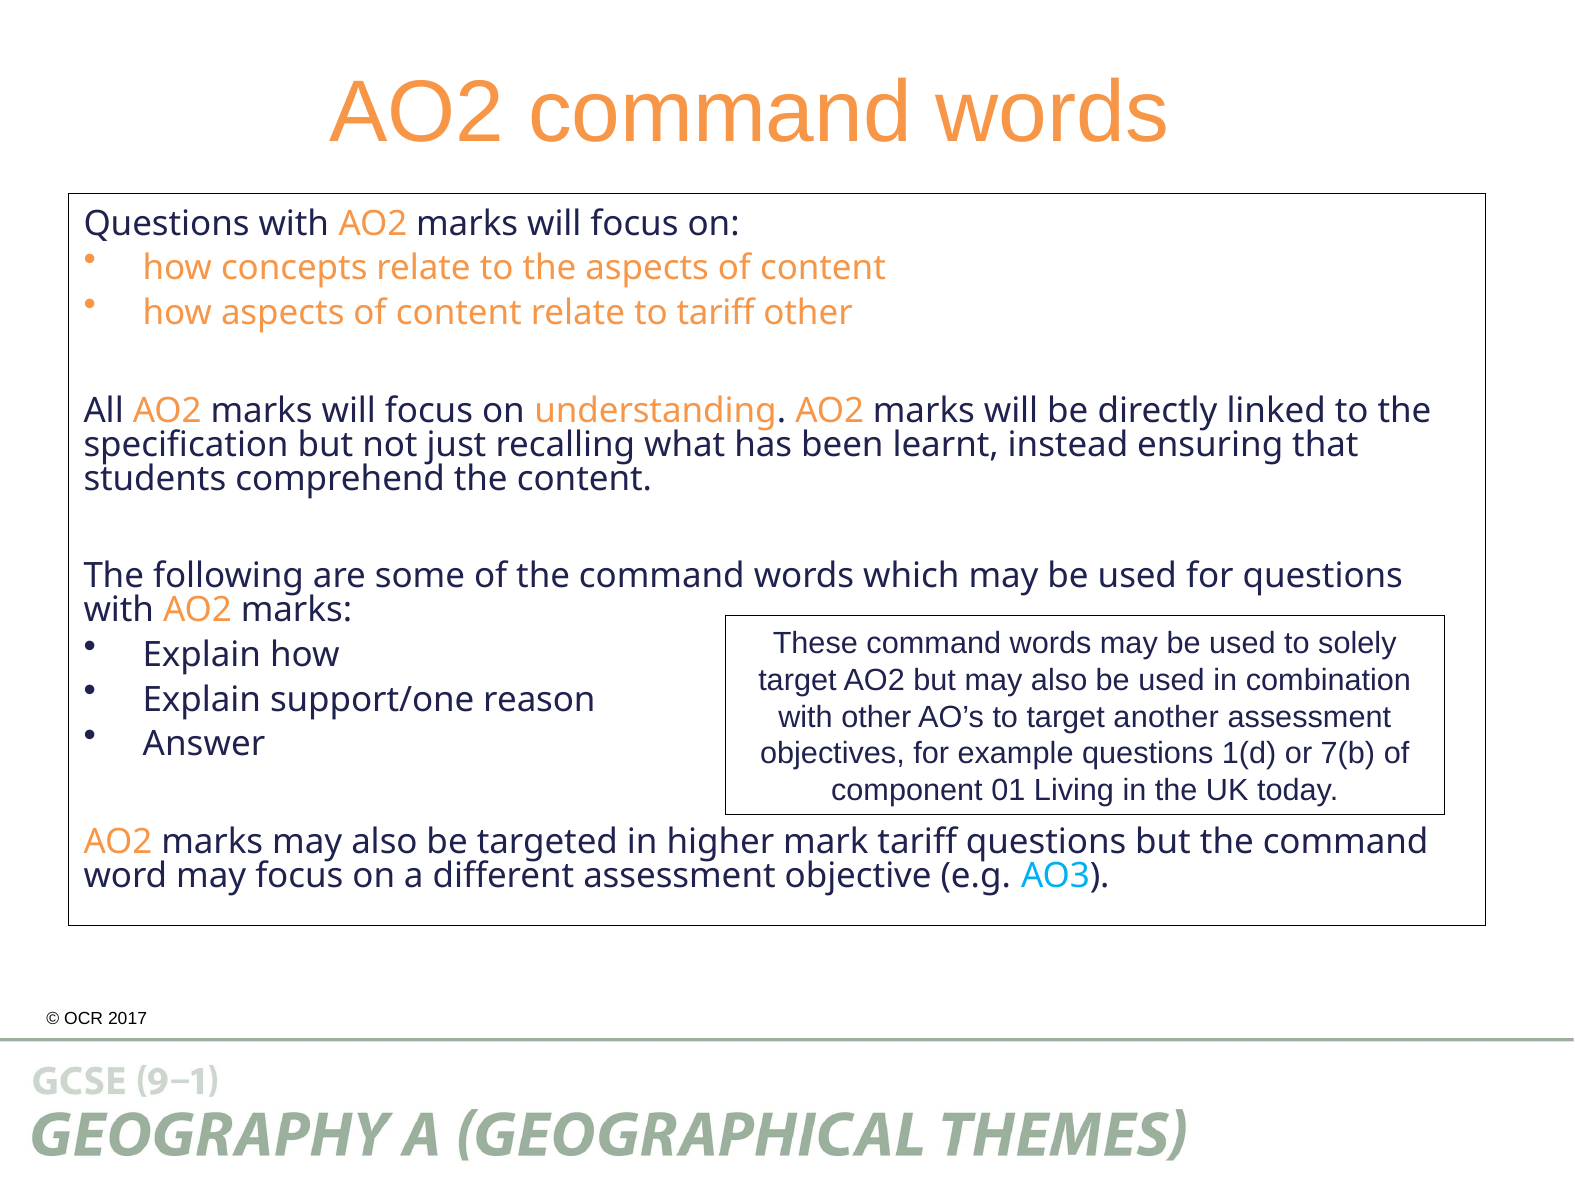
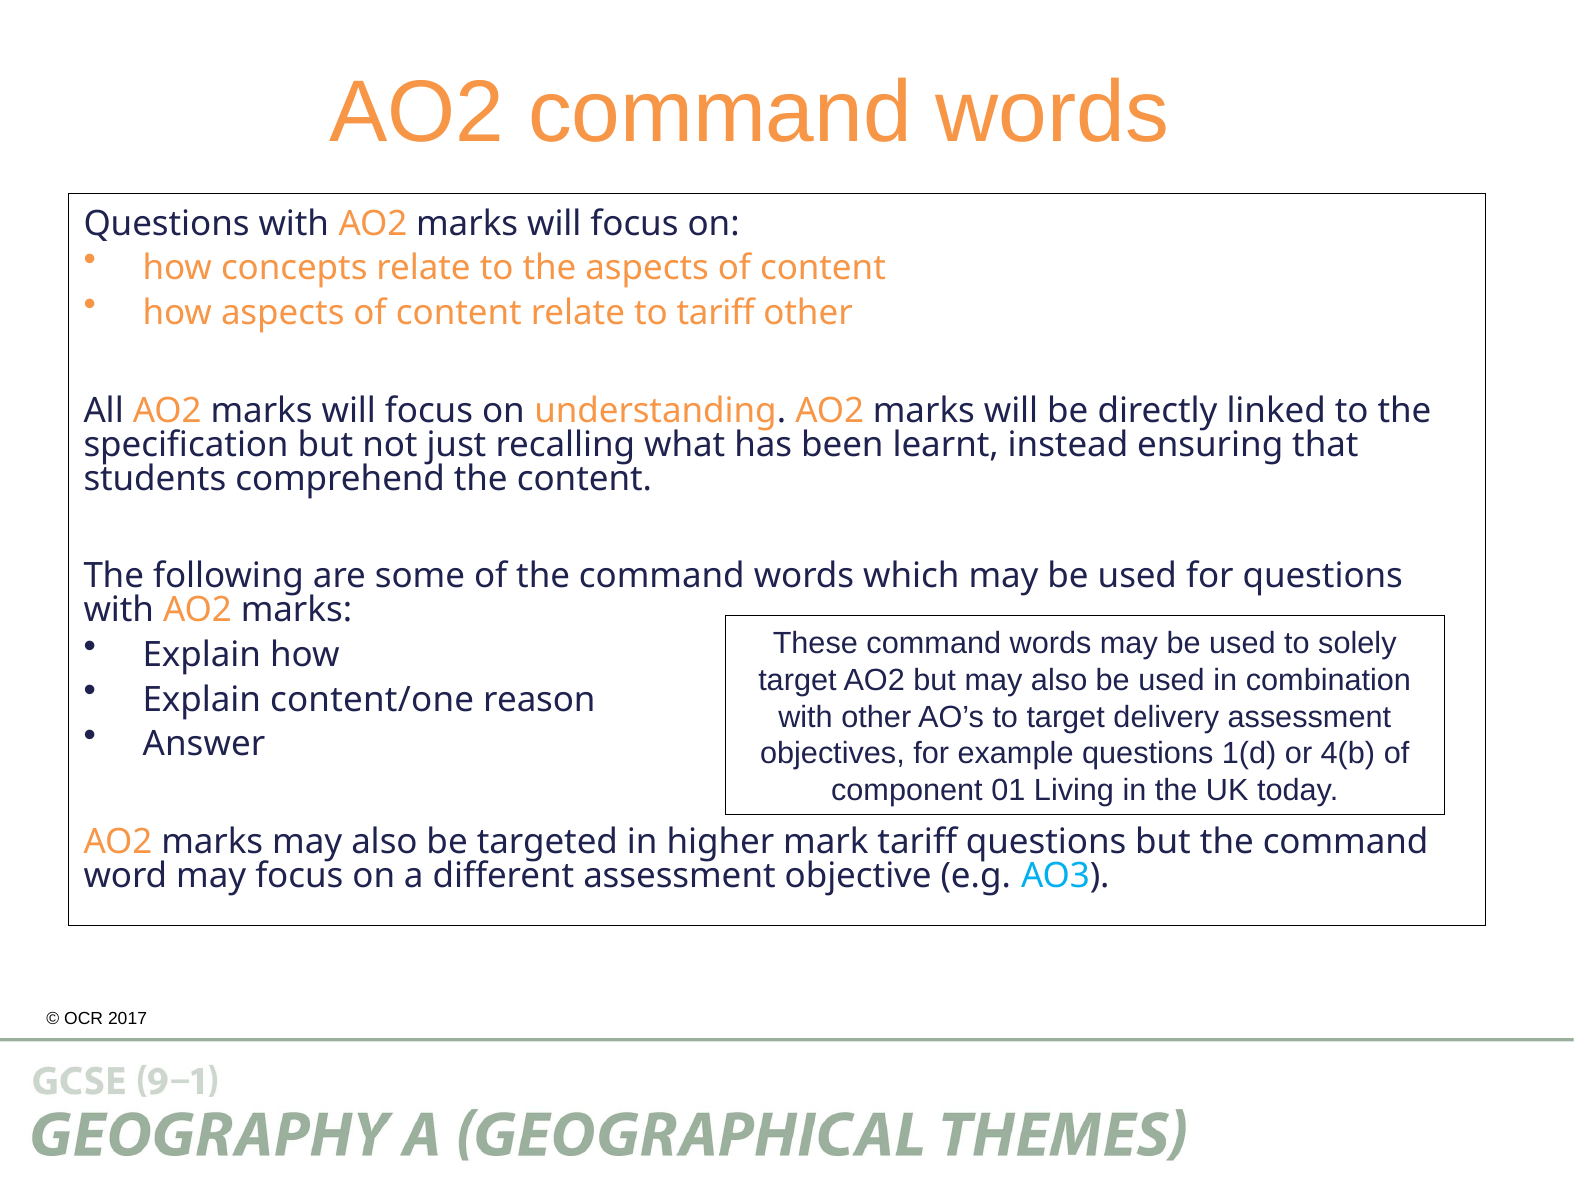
support/one: support/one -> content/one
another: another -> delivery
7(b: 7(b -> 4(b
